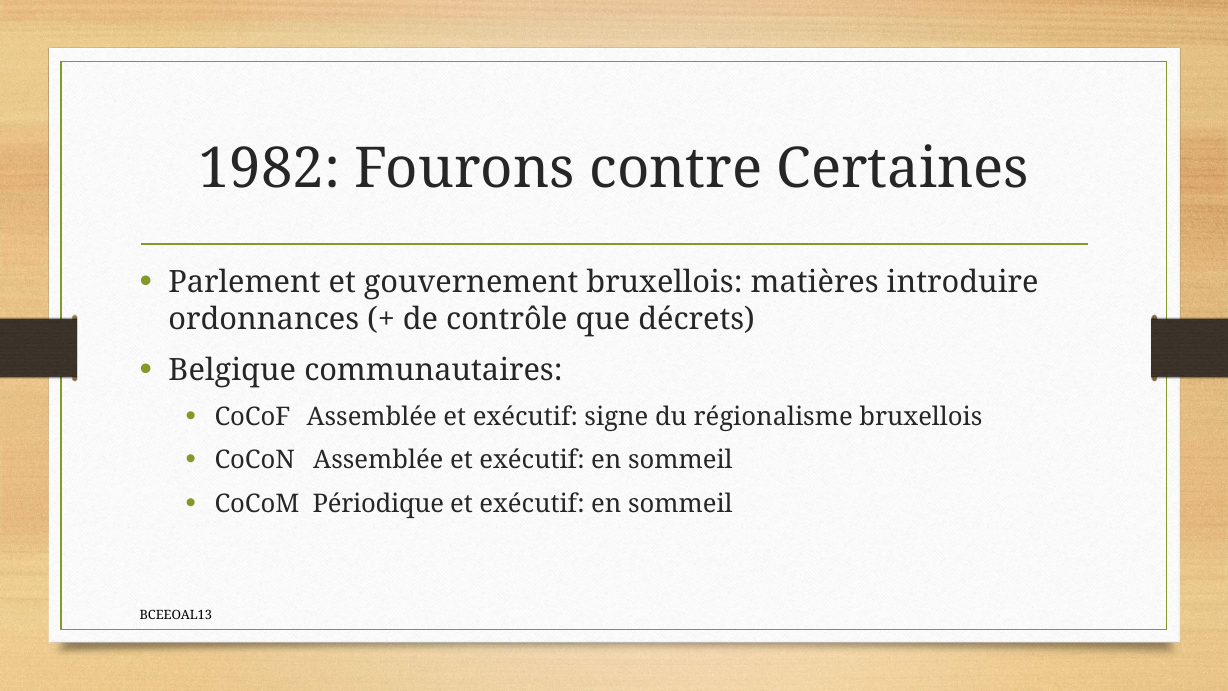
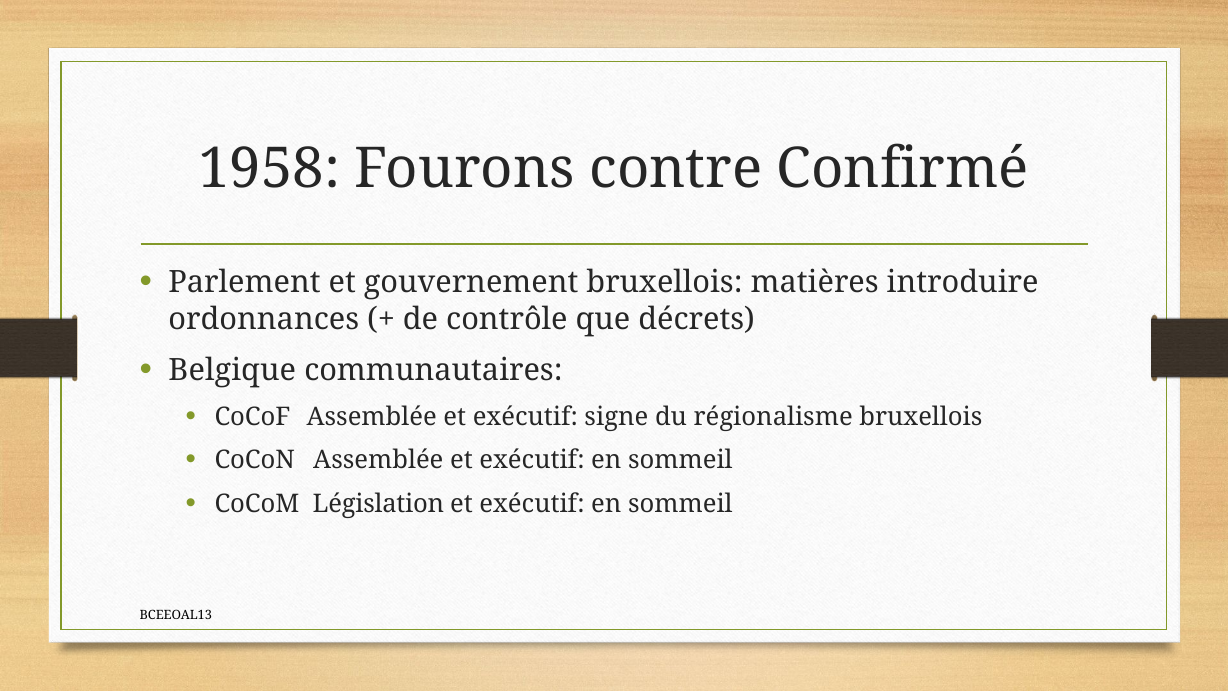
1982: 1982 -> 1958
Certaines: Certaines -> Confirmé
Périodique: Périodique -> Législation
